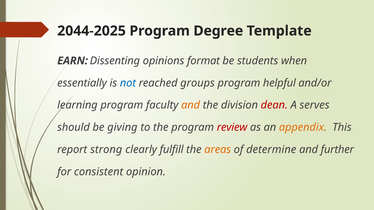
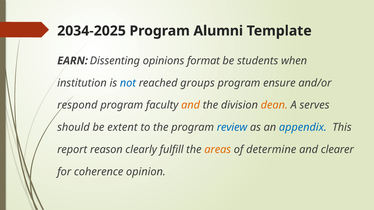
2044-2025: 2044-2025 -> 2034-2025
Degree: Degree -> Alumni
essentially: essentially -> institution
helpful: helpful -> ensure
learning: learning -> respond
dean colour: red -> orange
giving: giving -> extent
review colour: red -> blue
appendix colour: orange -> blue
strong: strong -> reason
further: further -> clearer
consistent: consistent -> coherence
